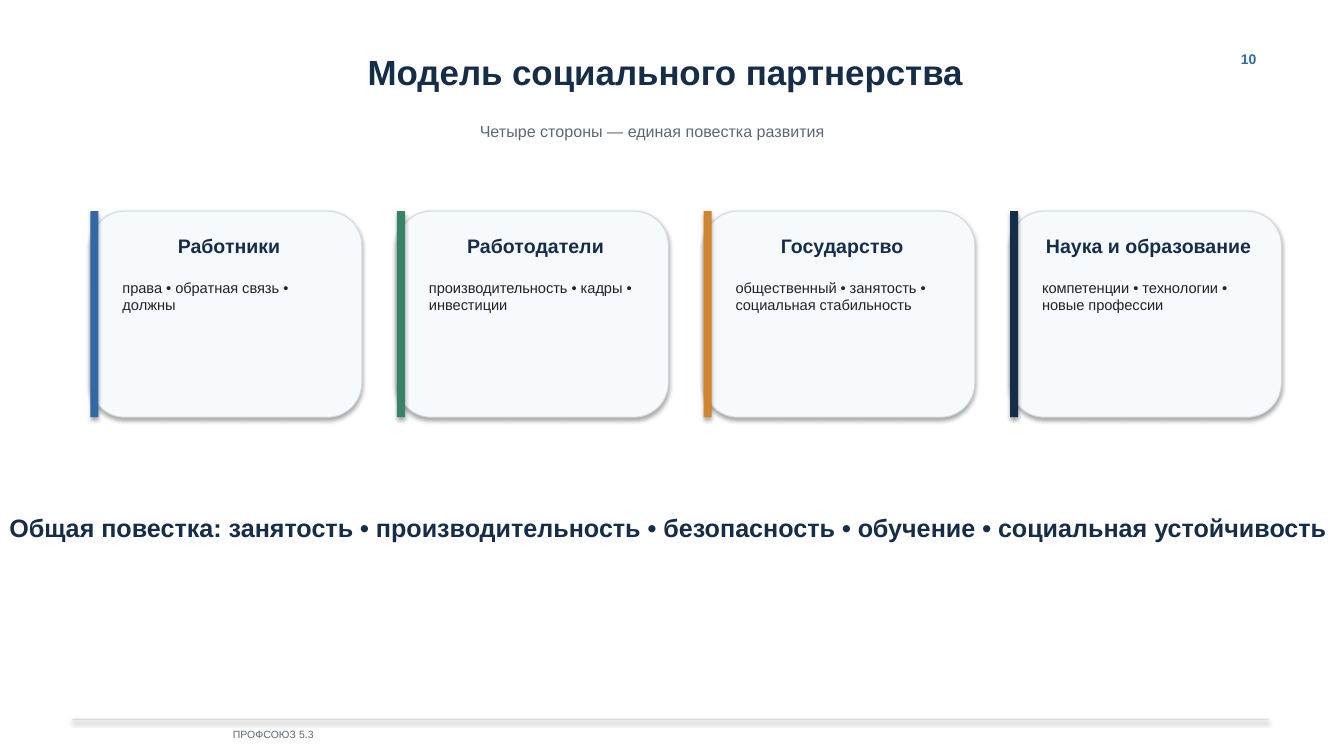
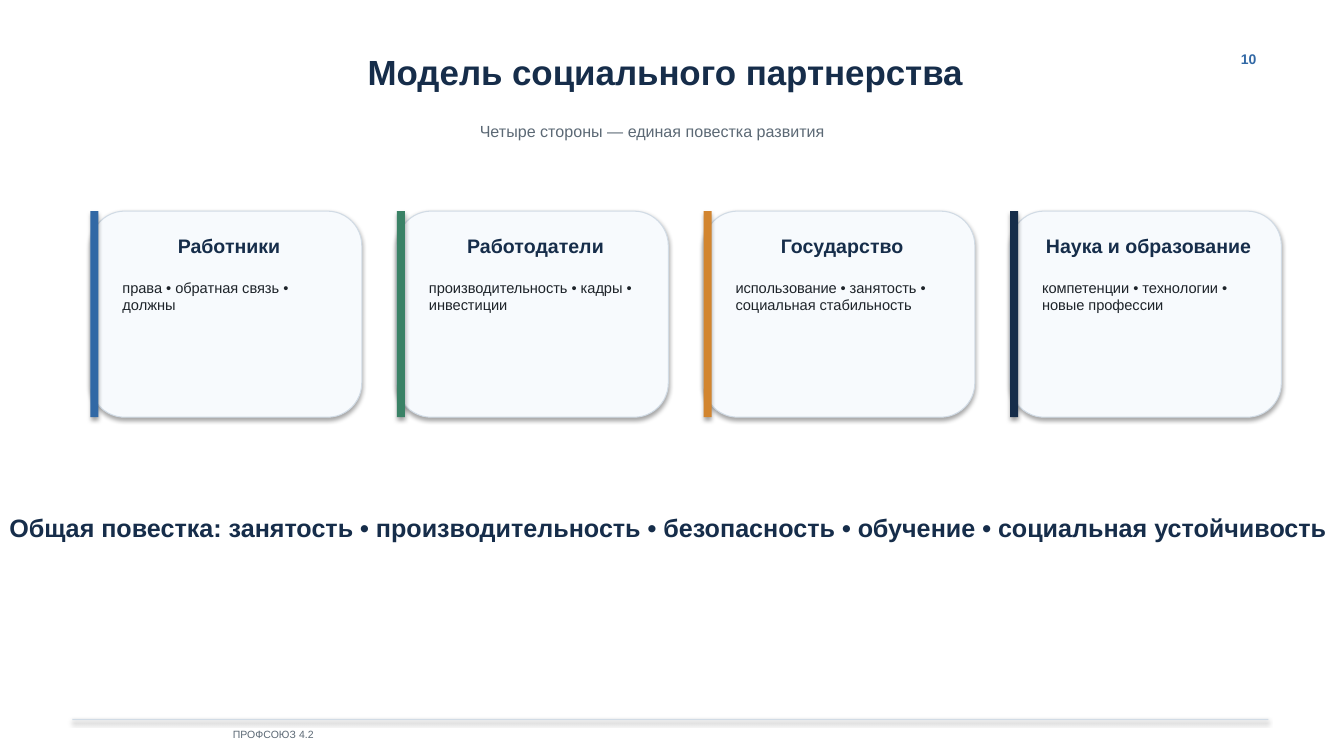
общественный: общественный -> использование
5.3: 5.3 -> 4.2
